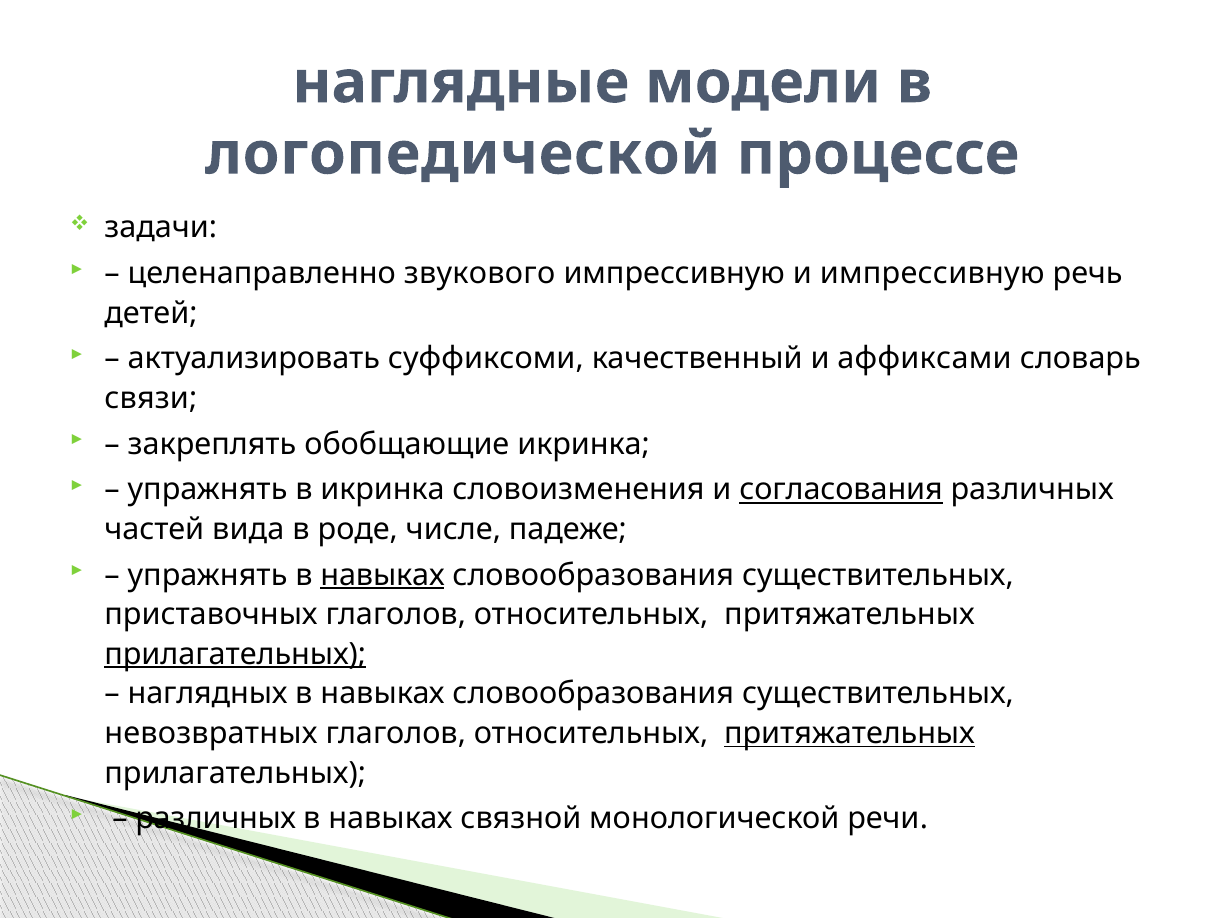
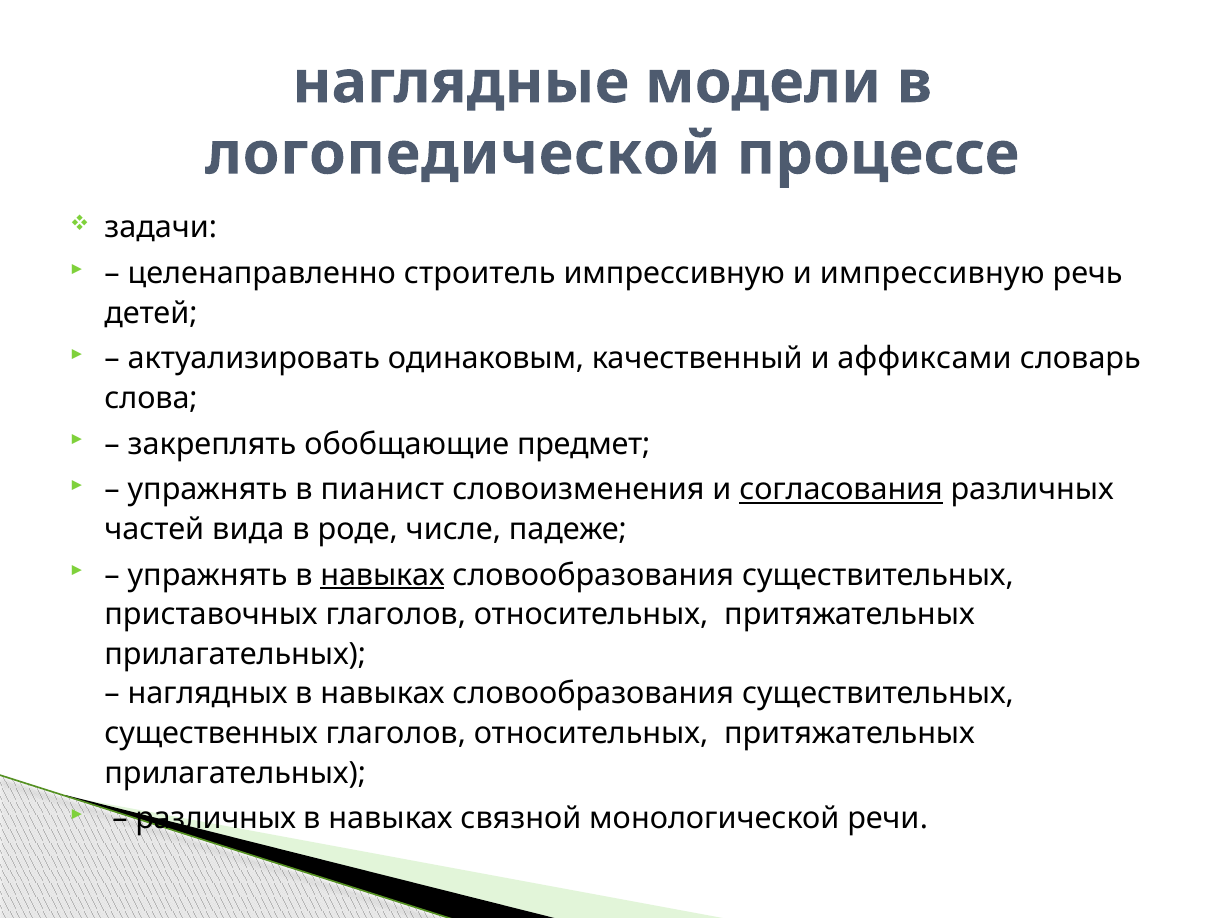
звукового: звукового -> строитель
суффиксоми: суффиксоми -> одинаковым
связи: связи -> слова
обобщающие икринка: икринка -> предмет
в икринка: икринка -> пианист
прилагательных at (235, 655) underline: present -> none
невозвратных: невозвратных -> существенных
притяжательных at (849, 734) underline: present -> none
